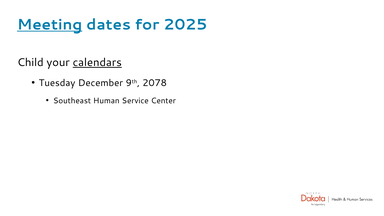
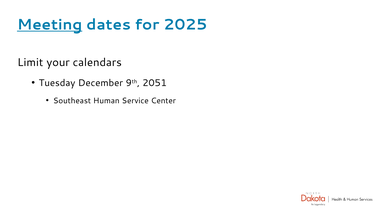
Child: Child -> Limit
calendars underline: present -> none
2078: 2078 -> 2051
